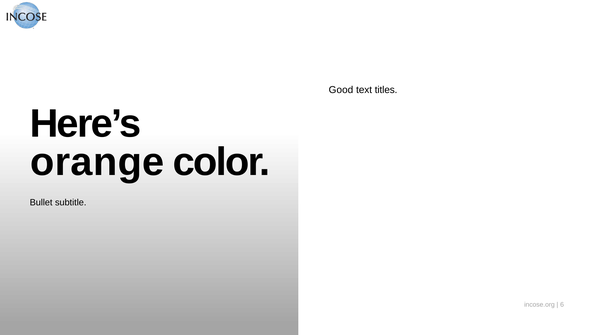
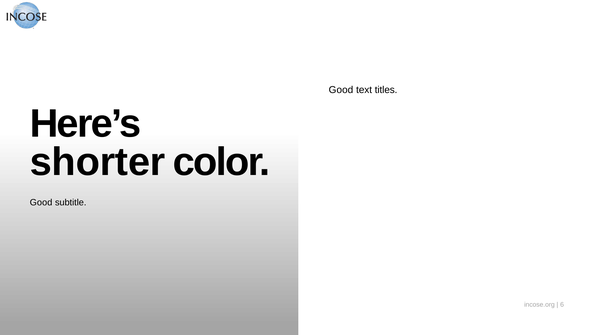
orange: orange -> shorter
Bullet at (41, 202): Bullet -> Good
